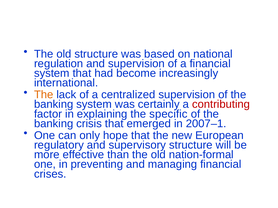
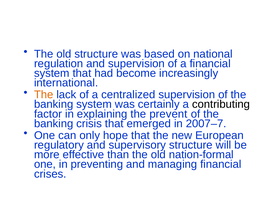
contributing colour: red -> black
specific: specific -> prevent
2007–1: 2007–1 -> 2007–7
